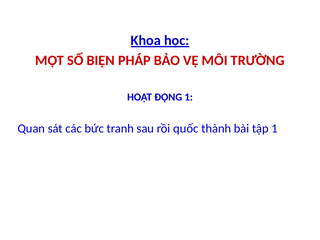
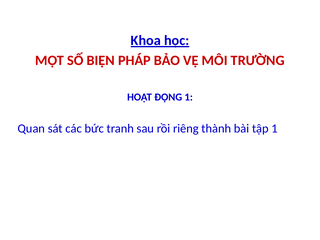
quốc: quốc -> riêng
